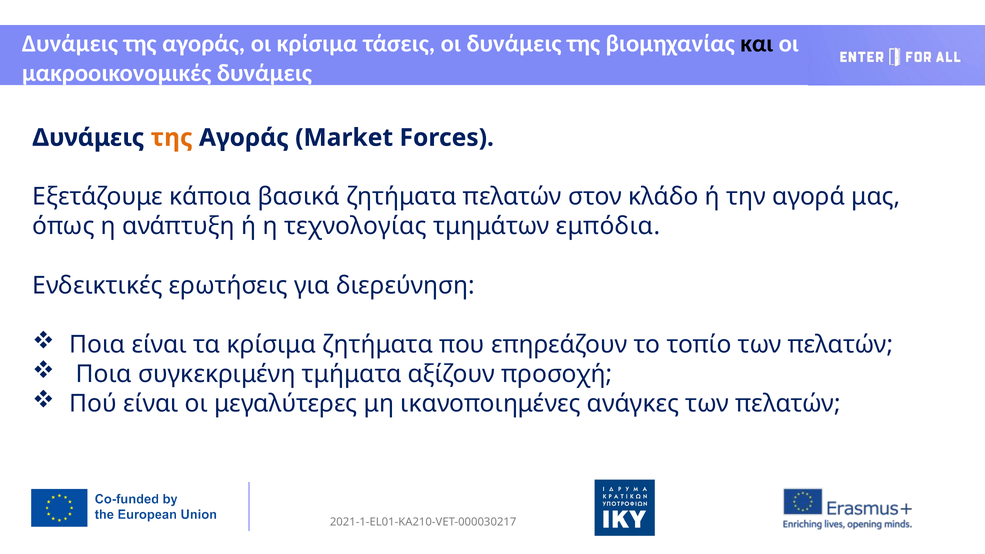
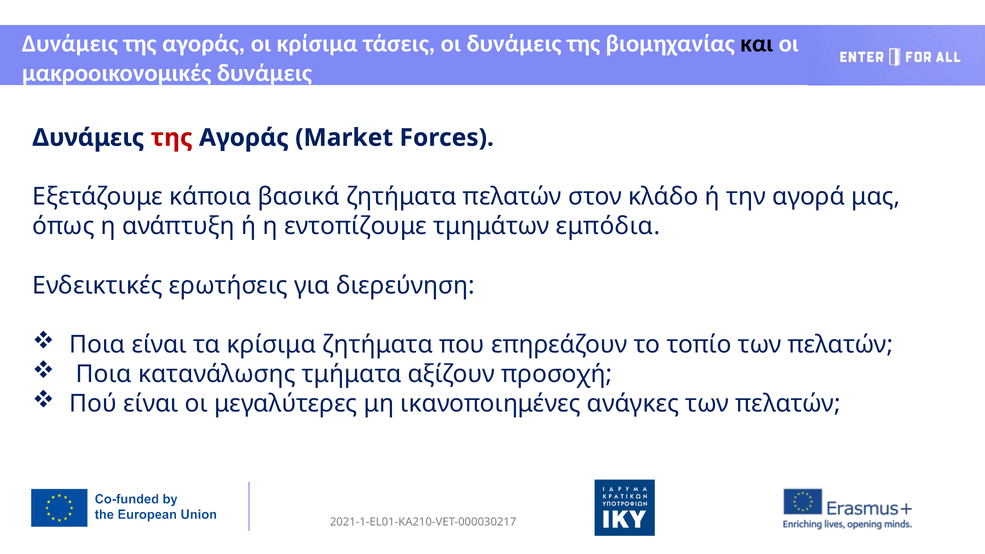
της at (172, 138) colour: orange -> red
τεχνολογίας: τεχνολογίας -> εντοπίζουμε
συγκεκριμένη: συγκεκριμένη -> κατανάλωσης
